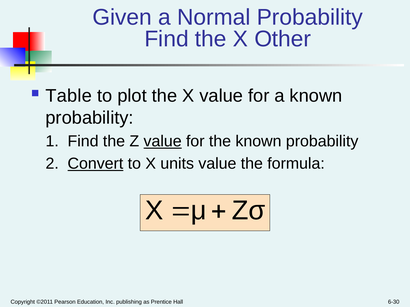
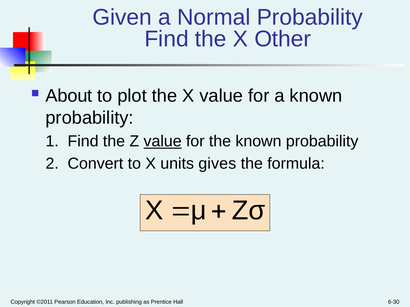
Table: Table -> About
Convert underline: present -> none
units value: value -> gives
